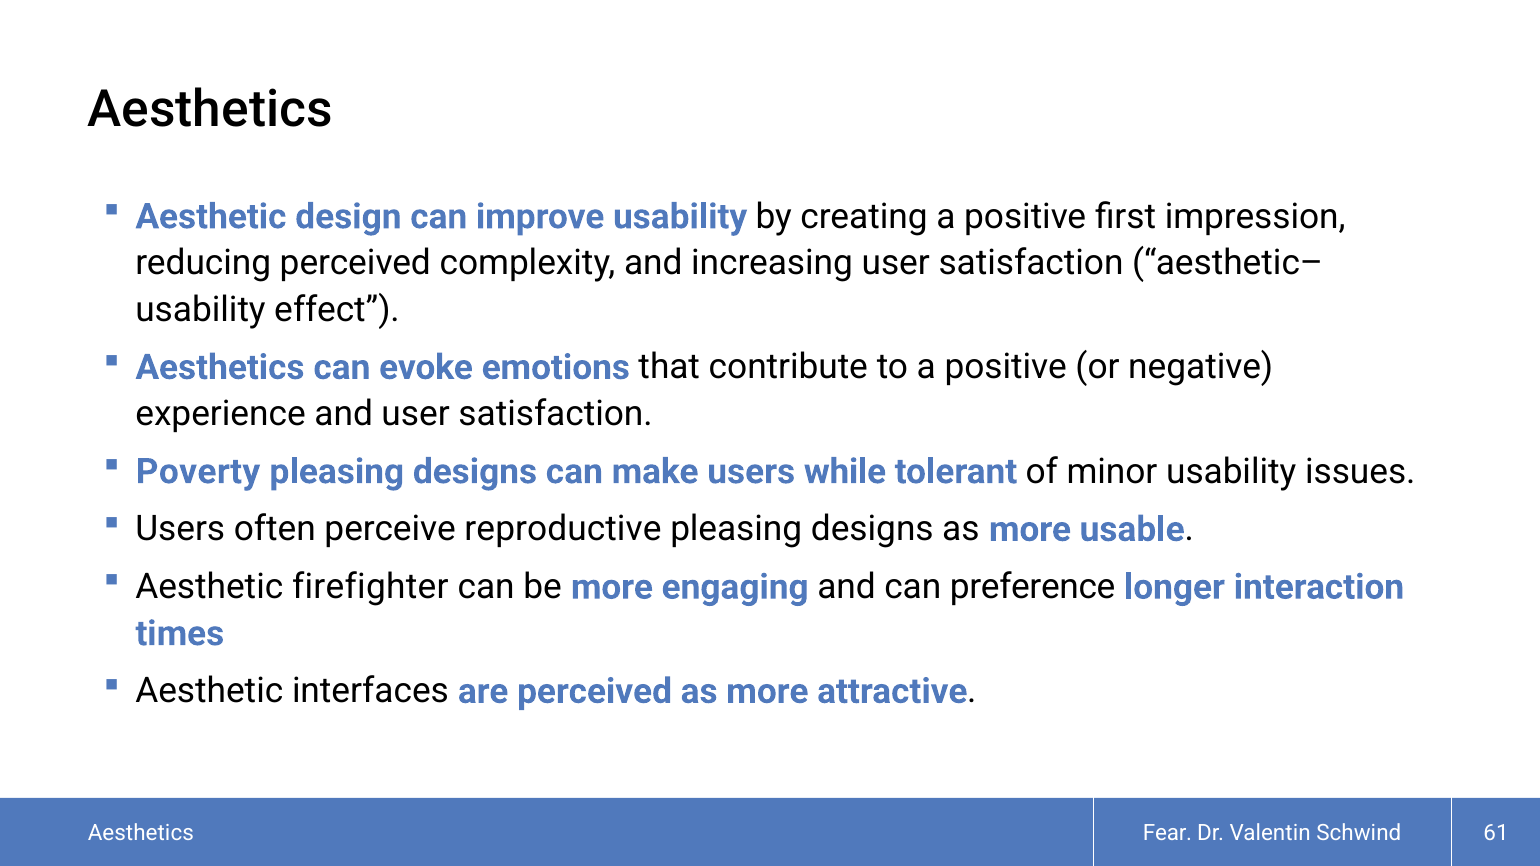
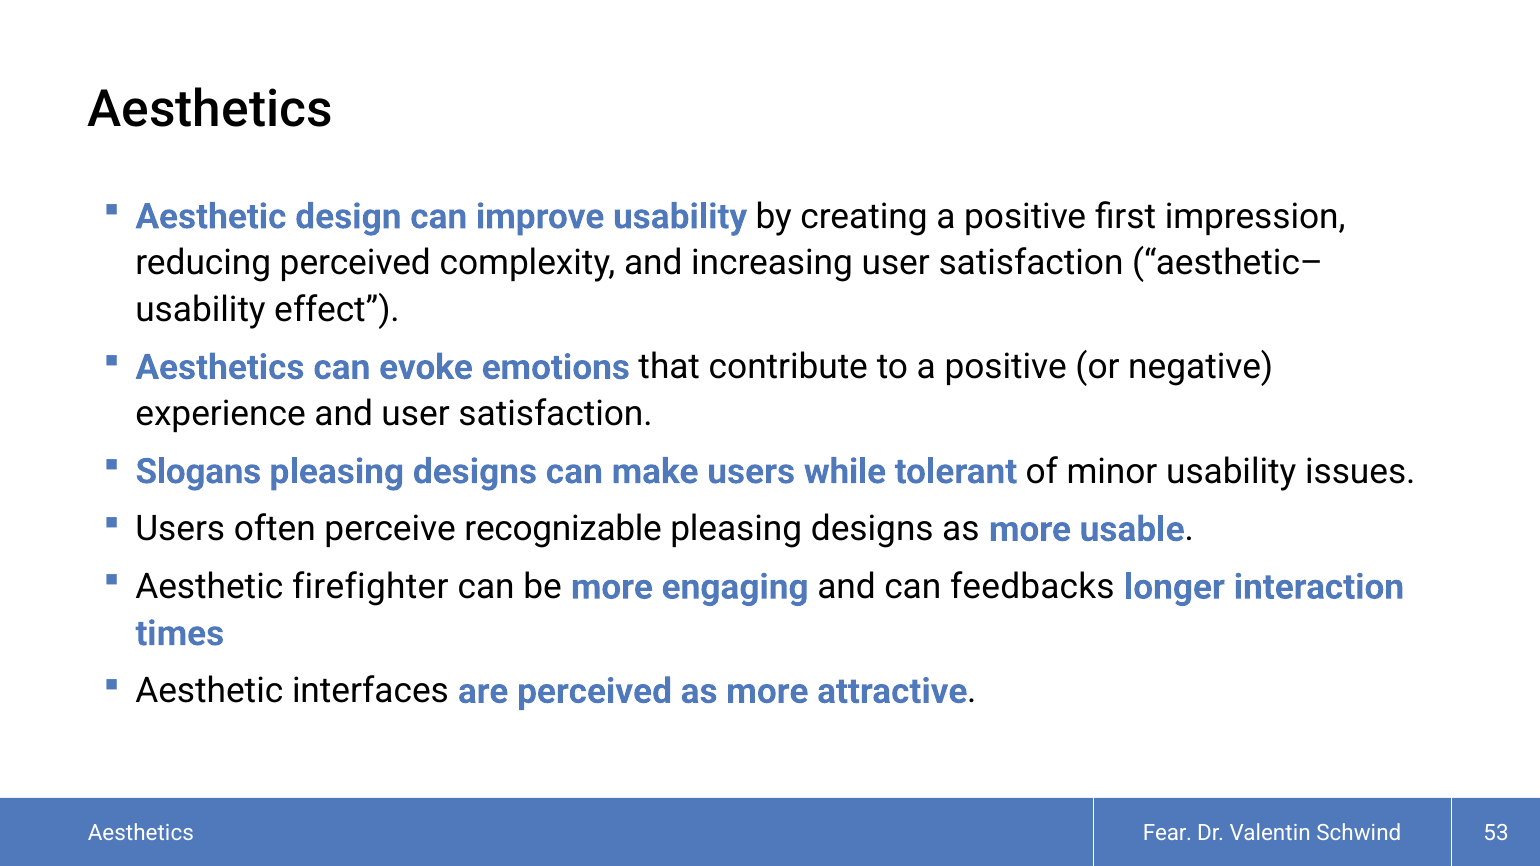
Poverty: Poverty -> Slogans
reproductive: reproductive -> recognizable
preference: preference -> feedbacks
61: 61 -> 53
